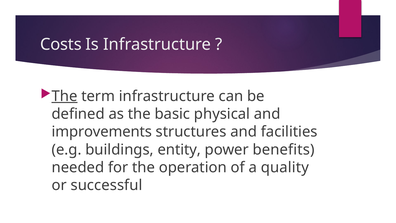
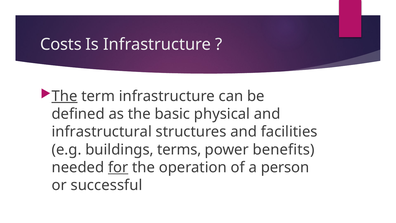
improvements: improvements -> infrastructural
entity: entity -> terms
for underline: none -> present
quality: quality -> person
